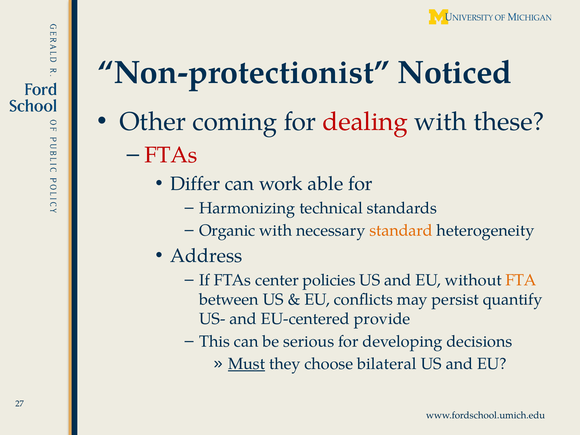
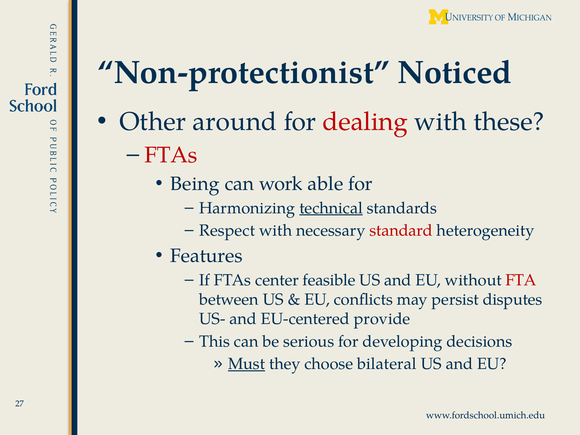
coming: coming -> around
Differ: Differ -> Being
technical underline: none -> present
Organic: Organic -> Respect
standard colour: orange -> red
Address: Address -> Features
policies: policies -> feasible
FTA colour: orange -> red
quantify: quantify -> disputes
